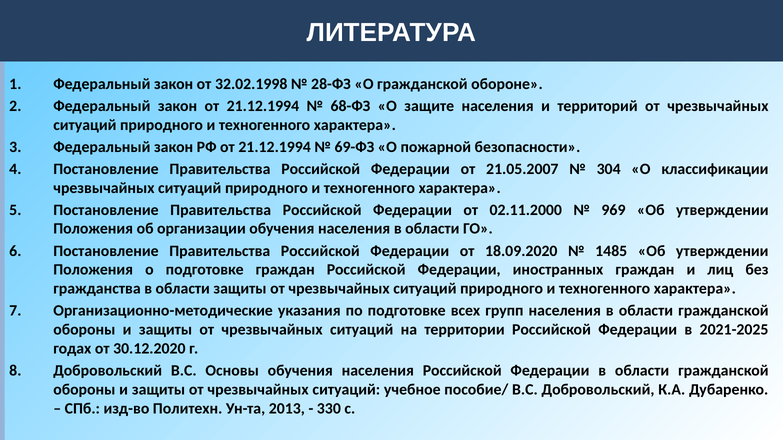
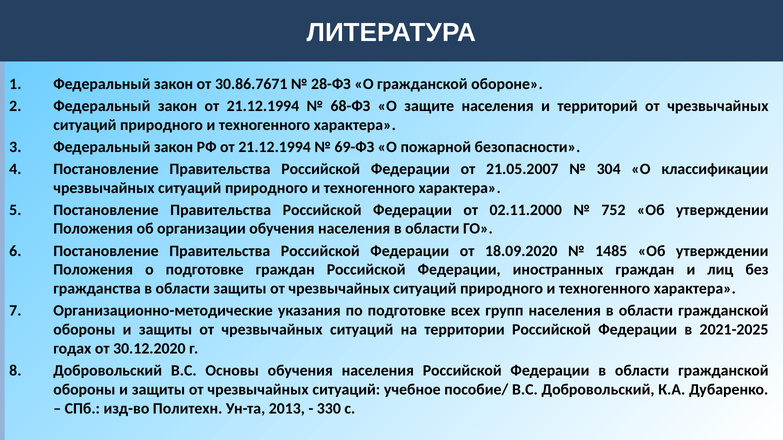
32.02.1998: 32.02.1998 -> 30.86.7671
969: 969 -> 752
